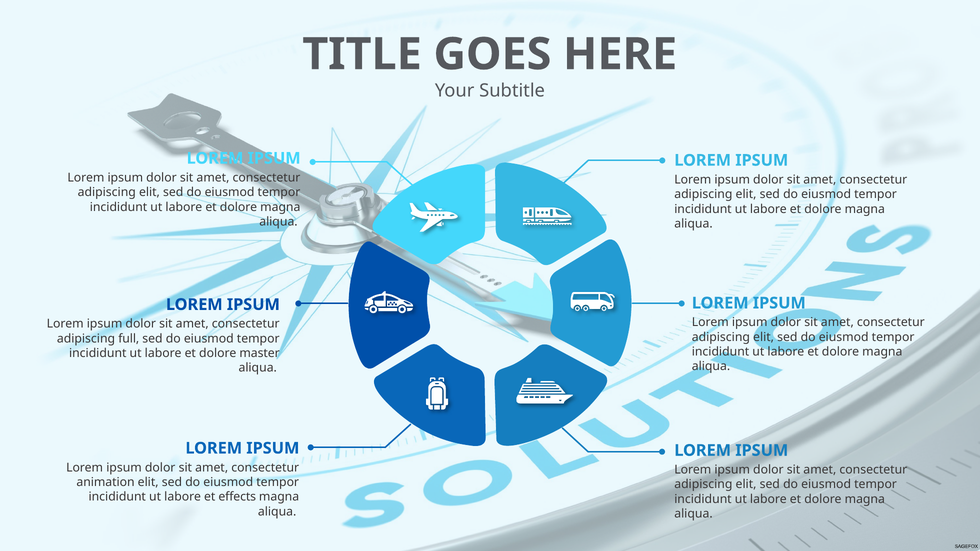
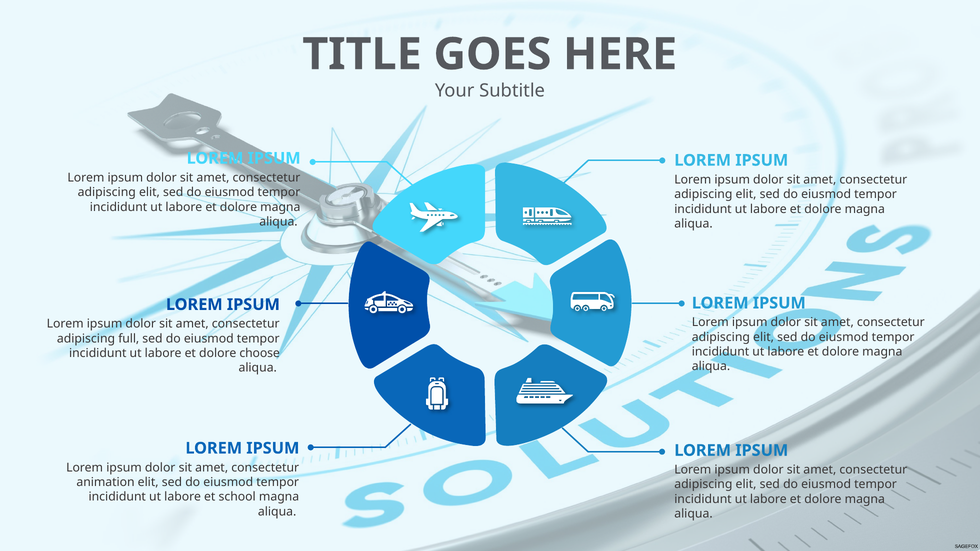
master: master -> choose
effects: effects -> school
